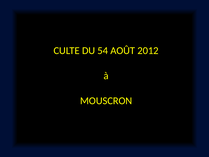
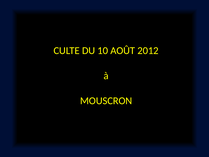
54: 54 -> 10
